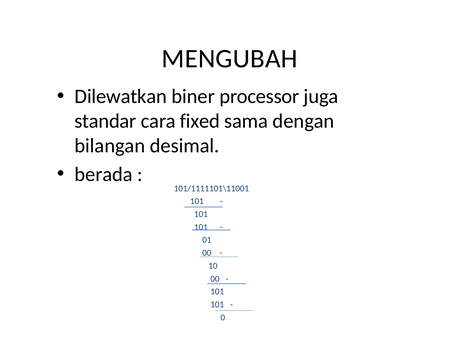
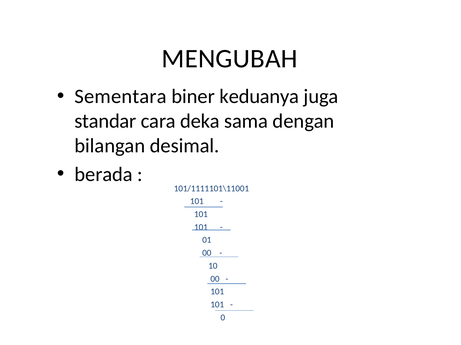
Dilewatkan: Dilewatkan -> Sementara
processor: processor -> keduanya
fixed: fixed -> deka
